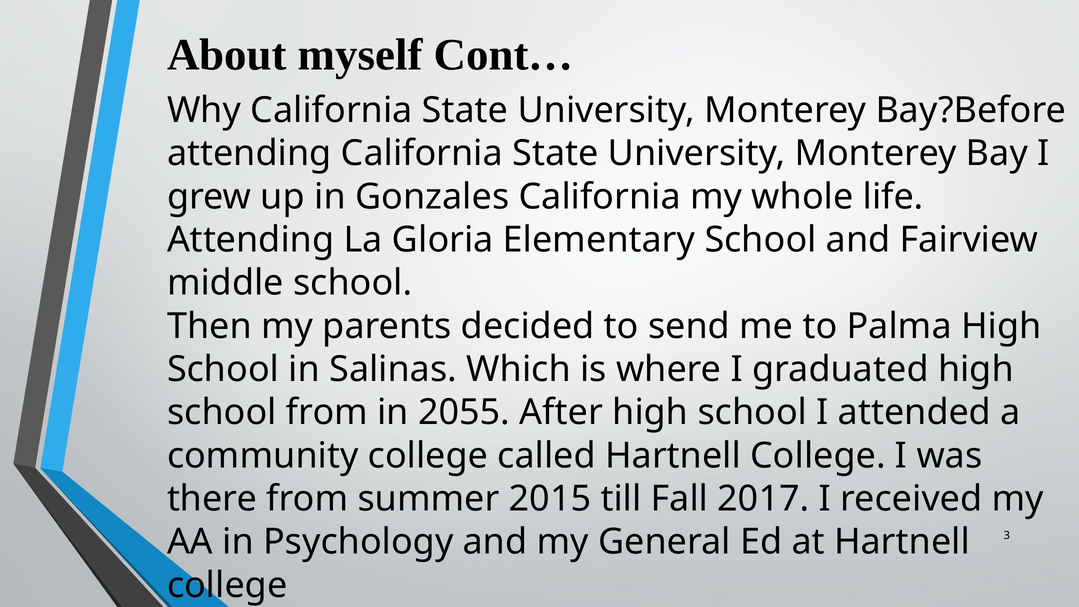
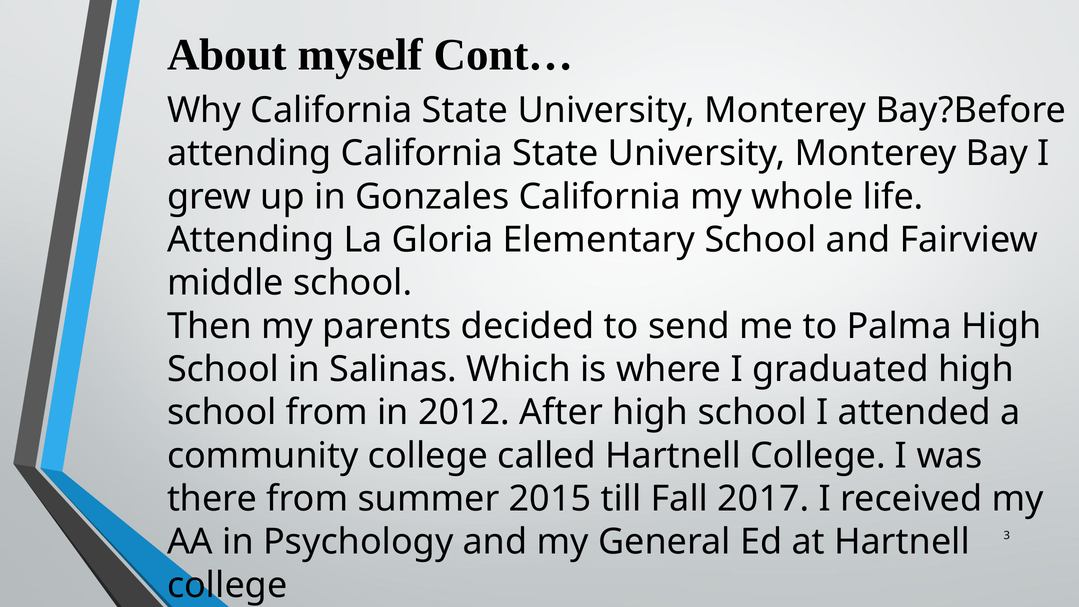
2055: 2055 -> 2012
